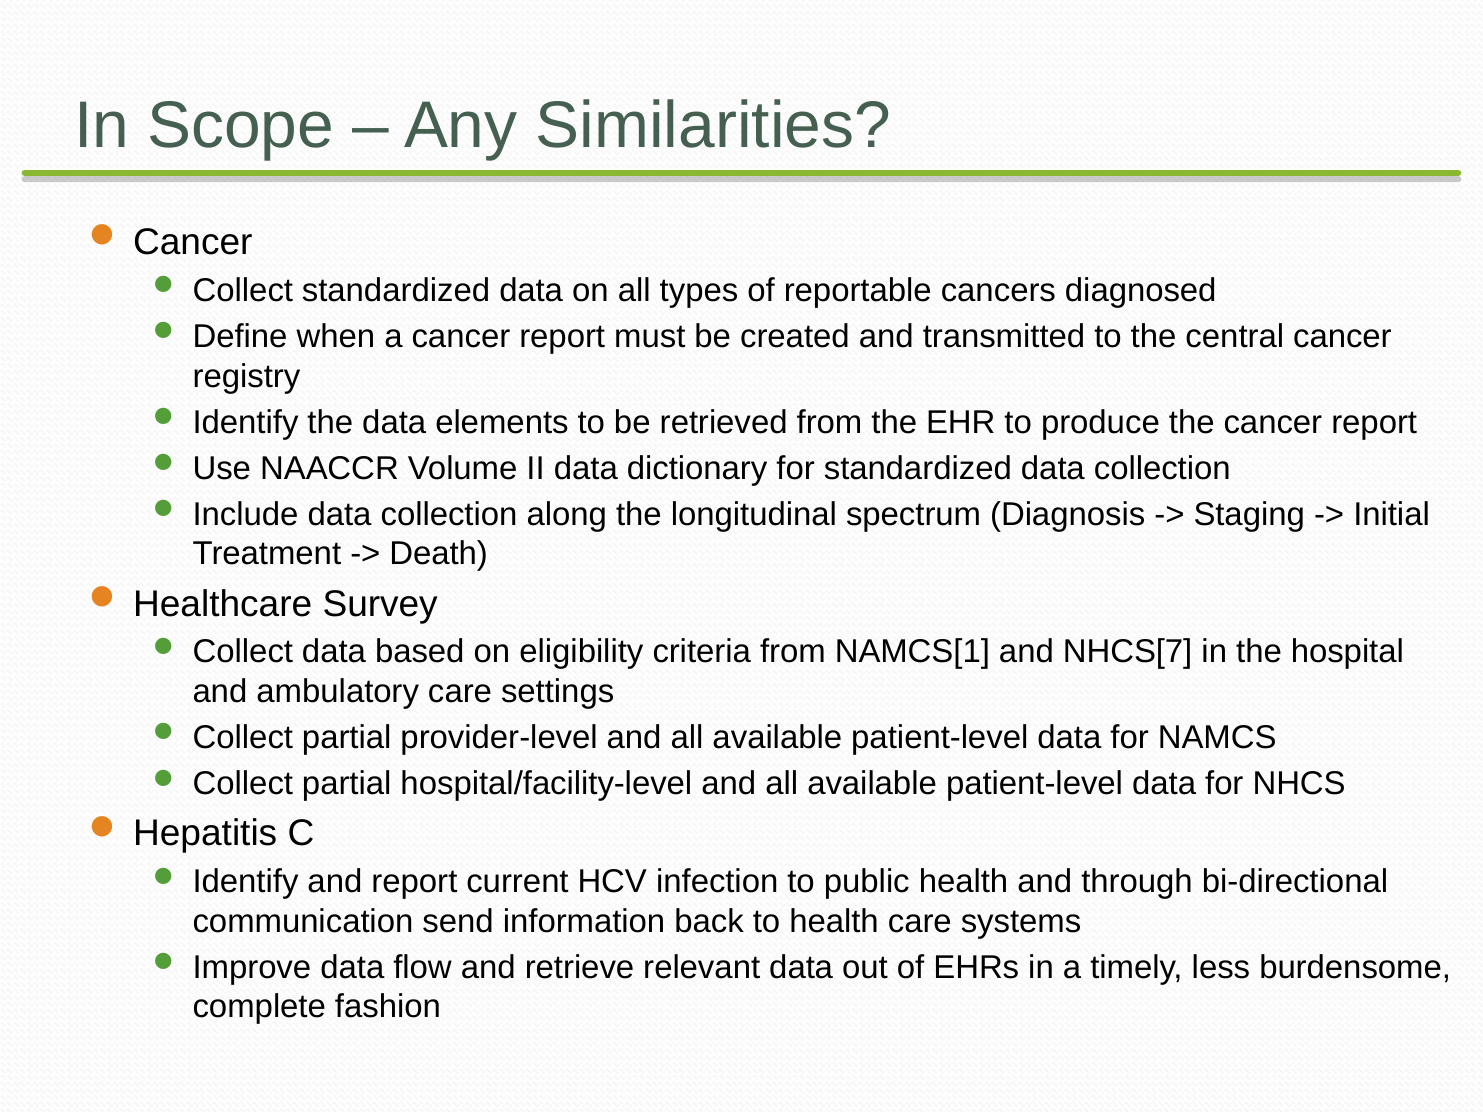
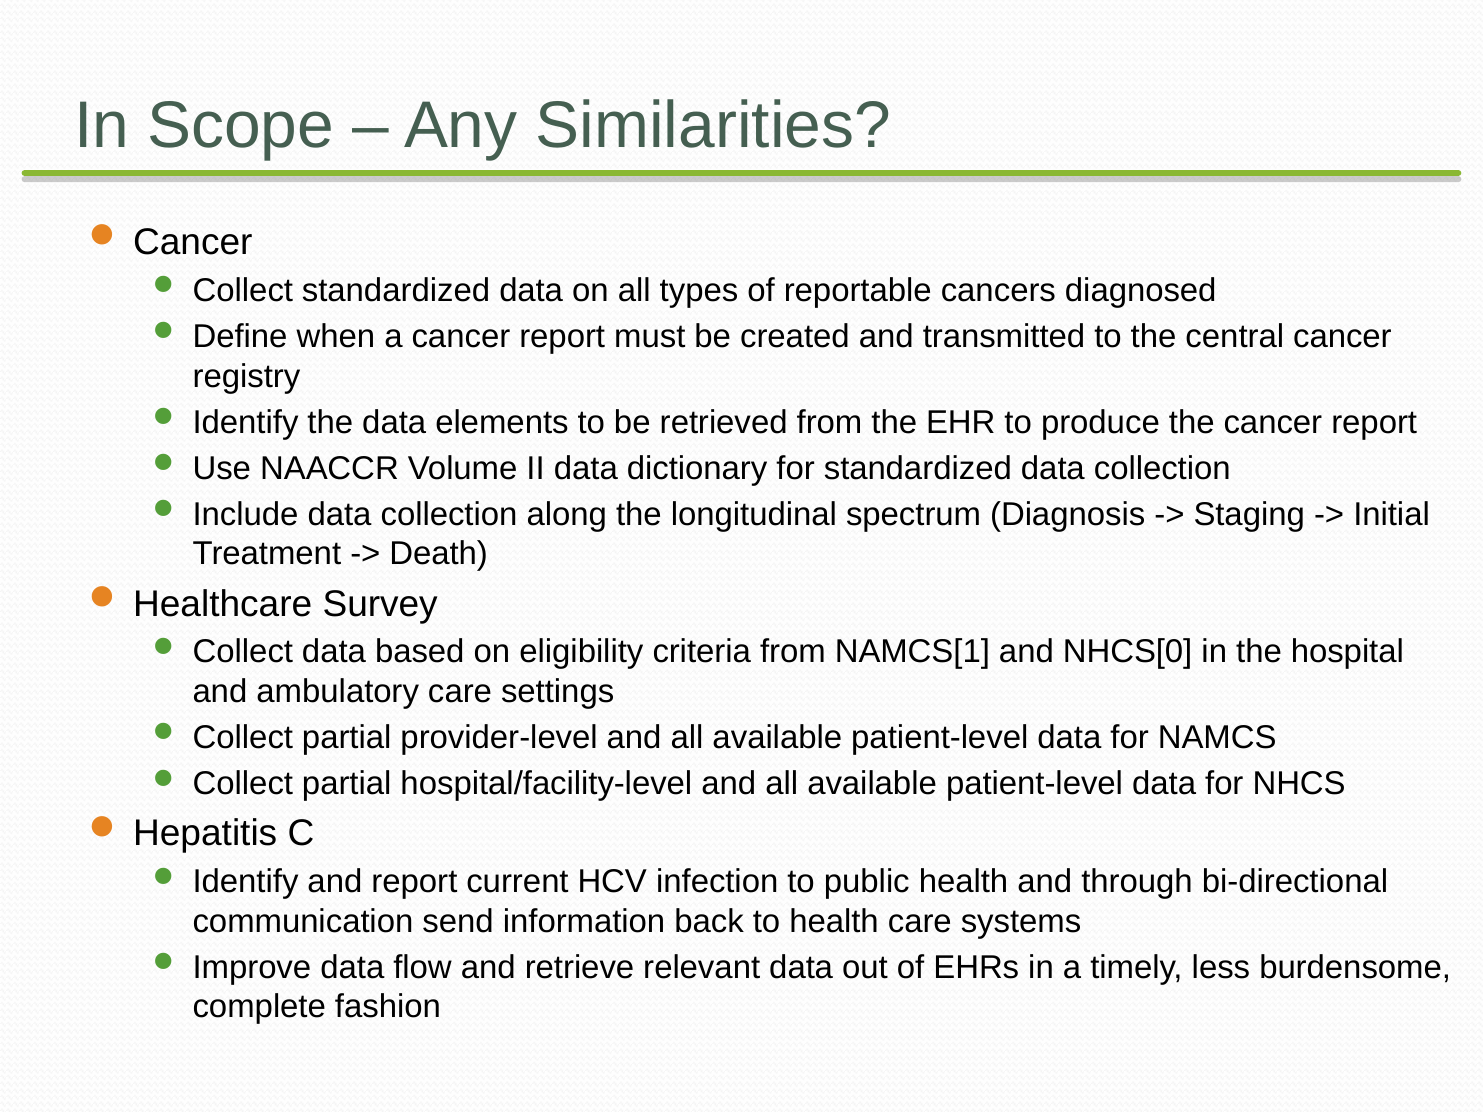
NHCS[7: NHCS[7 -> NHCS[0
